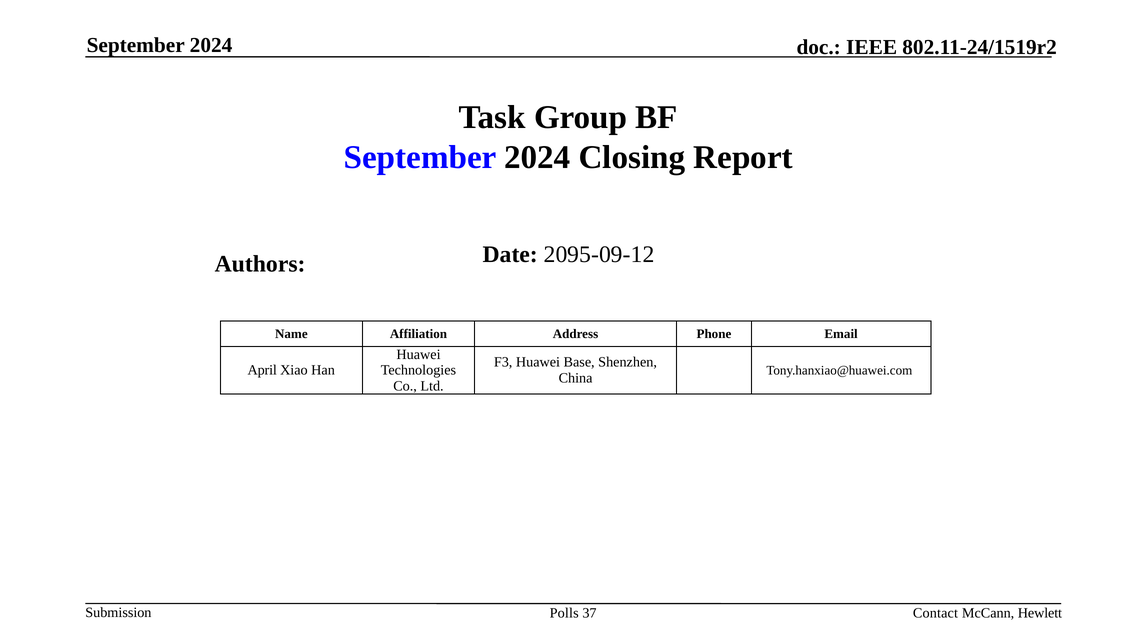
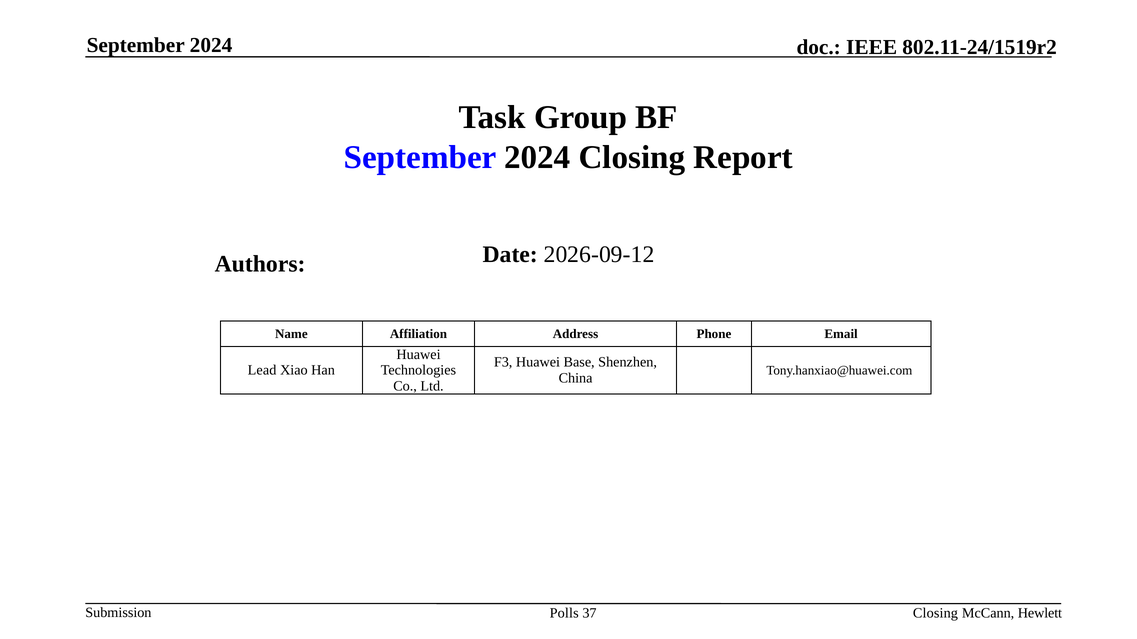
2095-09-12: 2095-09-12 -> 2026-09-12
April: April -> Lead
Contact at (935, 613): Contact -> Closing
